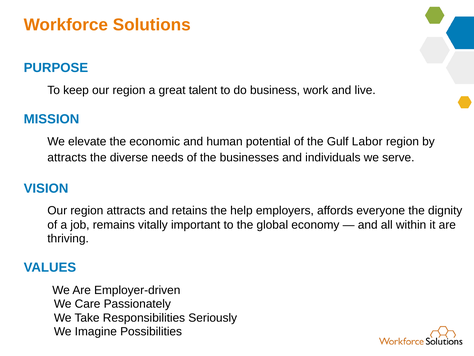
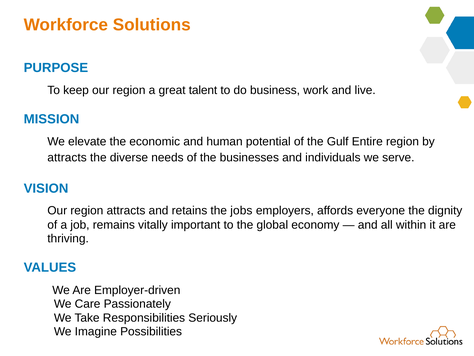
Labor: Labor -> Entire
help: help -> jobs
